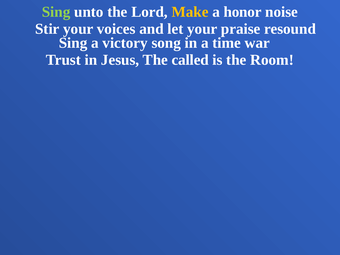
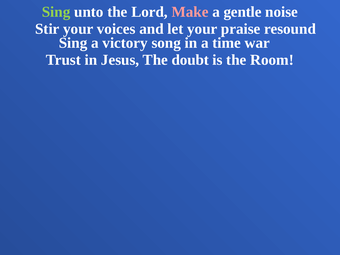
Make colour: yellow -> pink
honor: honor -> gentle
called: called -> doubt
